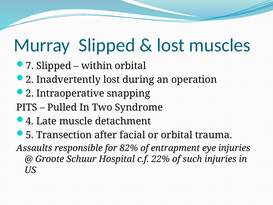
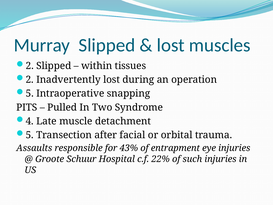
7 at (30, 66): 7 -> 2
within orbital: orbital -> tissues
2 at (30, 93): 2 -> 5
82%: 82% -> 43%
